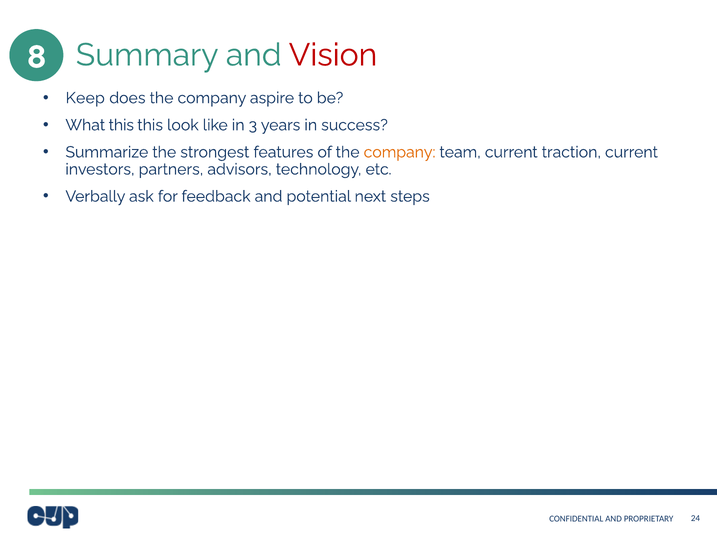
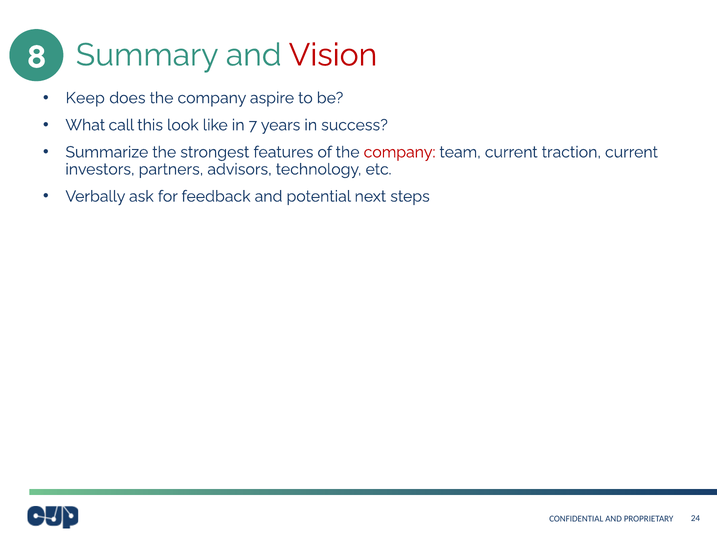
What this: this -> call
3: 3 -> 7
company at (400, 152) colour: orange -> red
